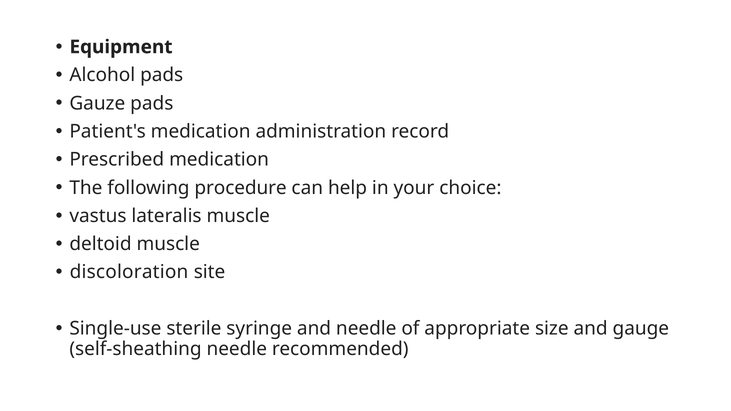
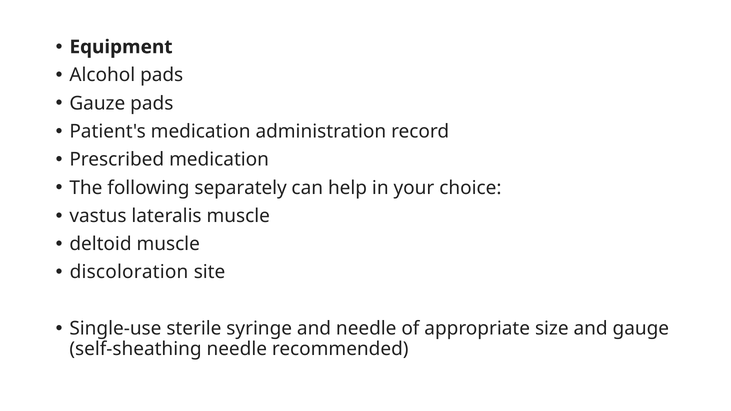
procedure: procedure -> separately
